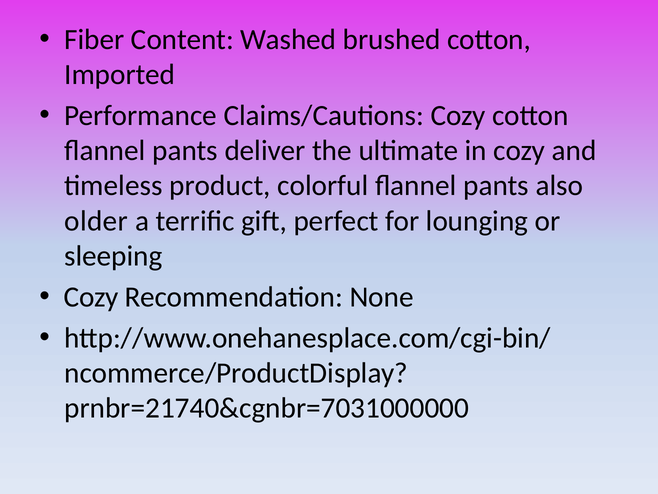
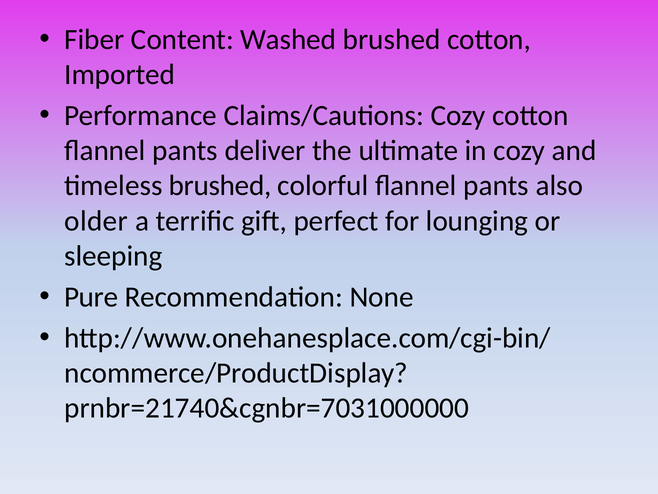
timeless product: product -> brushed
Cozy at (91, 297): Cozy -> Pure
